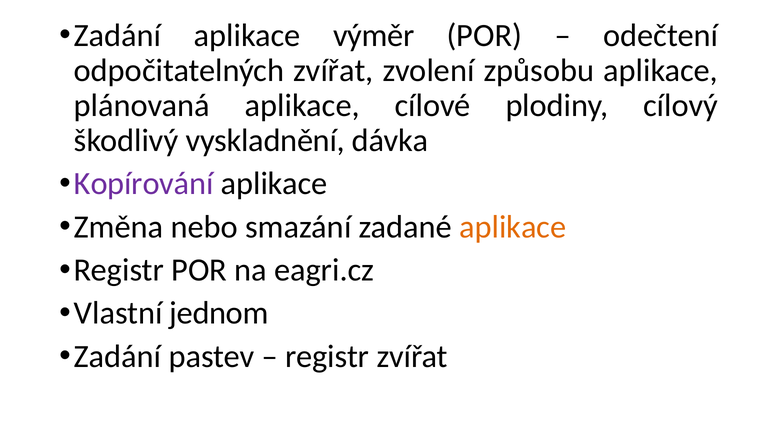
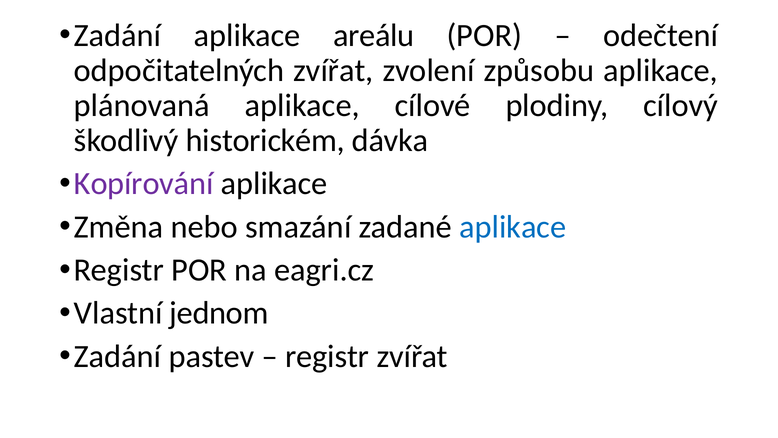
výměr: výměr -> areálu
vyskladnění: vyskladnění -> historickém
aplikace at (513, 227) colour: orange -> blue
